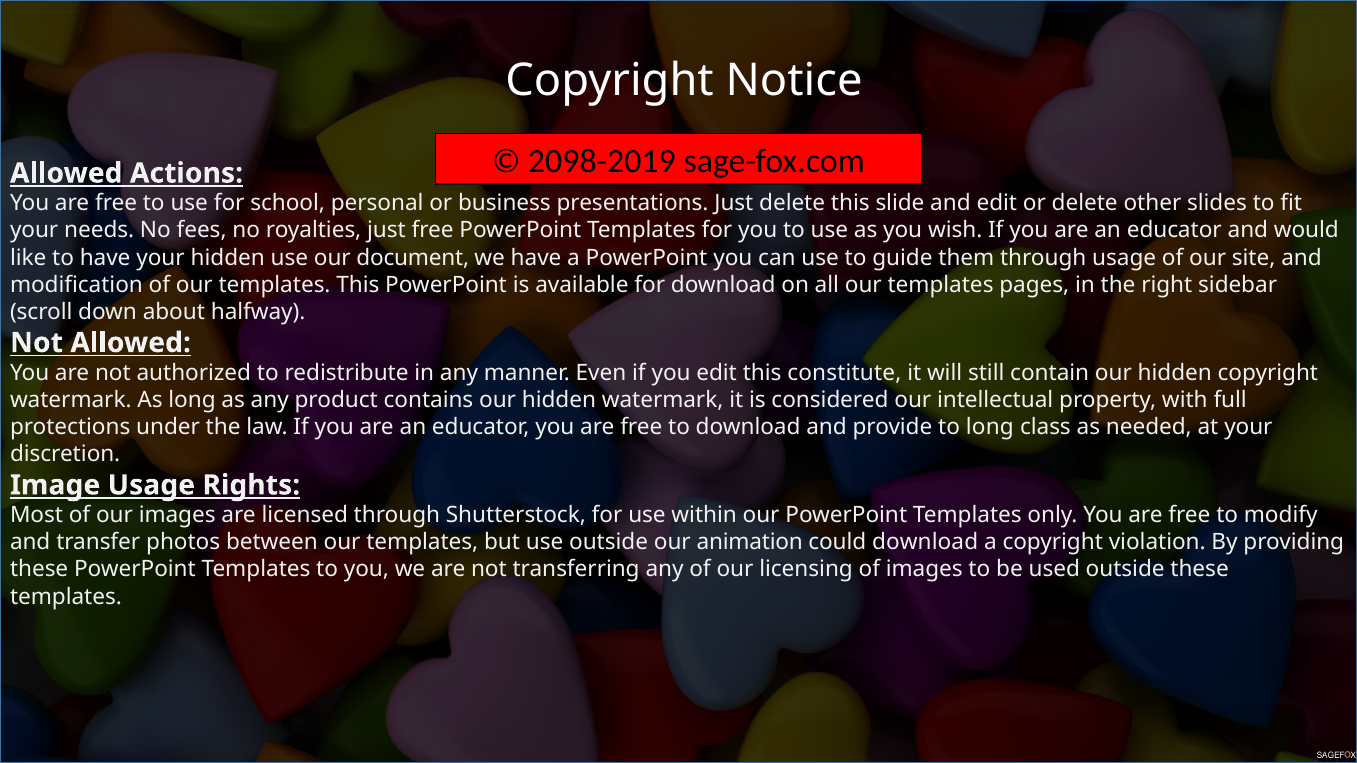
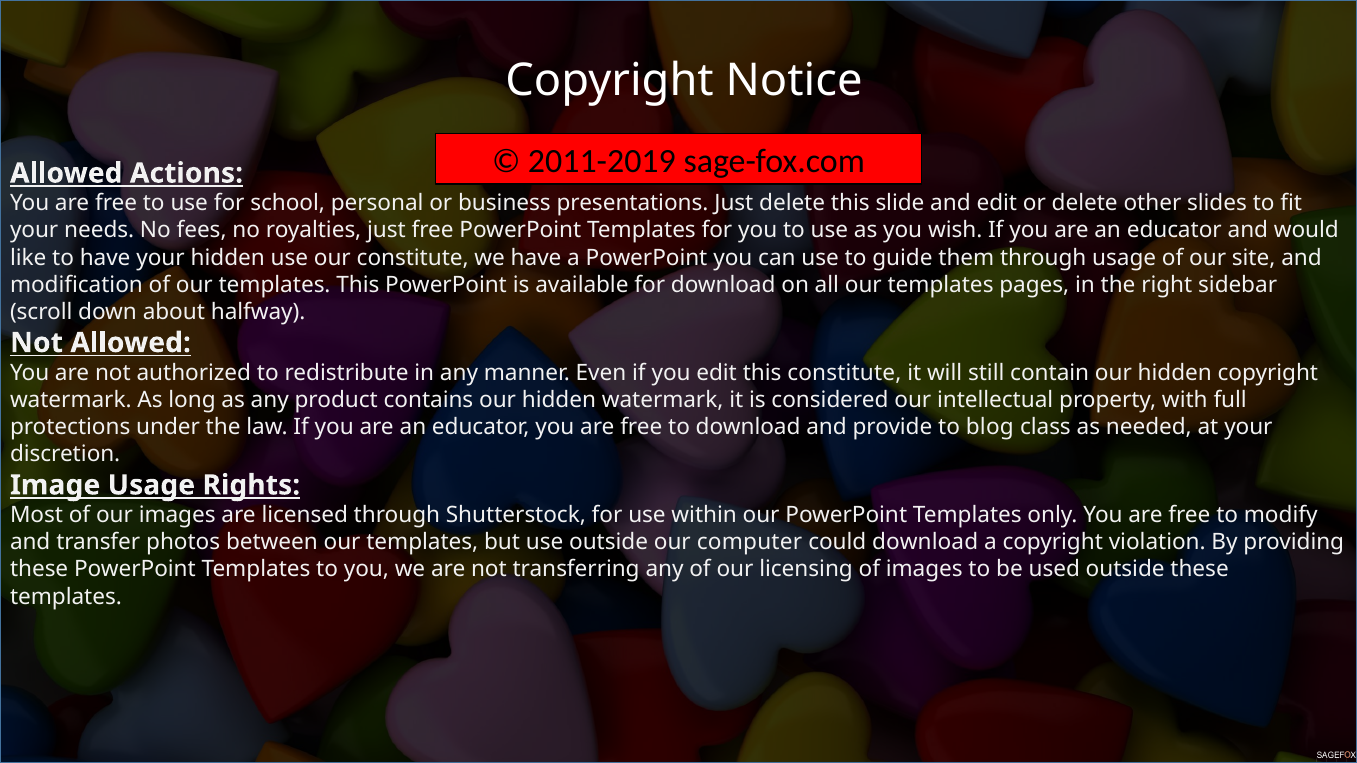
2098-2019: 2098-2019 -> 2011-2019
our document: document -> constitute
to long: long -> blog
animation: animation -> computer
